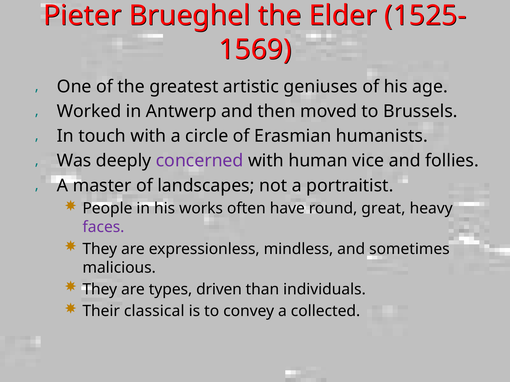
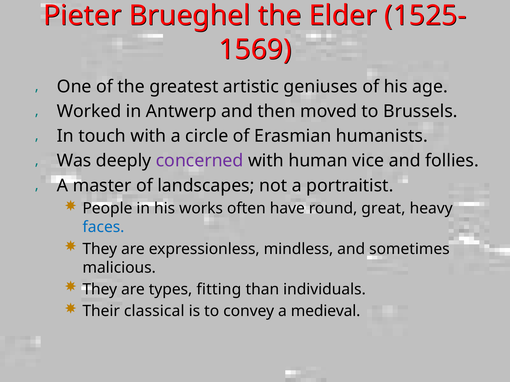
faces colour: purple -> blue
driven: driven -> fitting
collected: collected -> medieval
